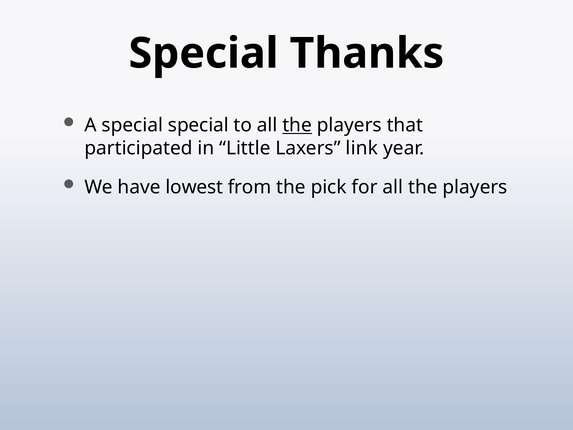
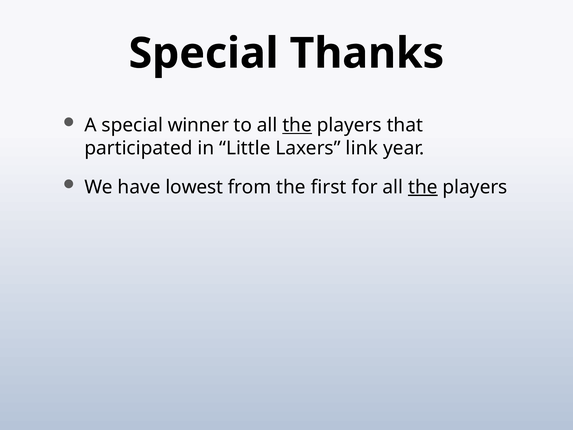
special special: special -> winner
pick: pick -> first
the at (423, 187) underline: none -> present
